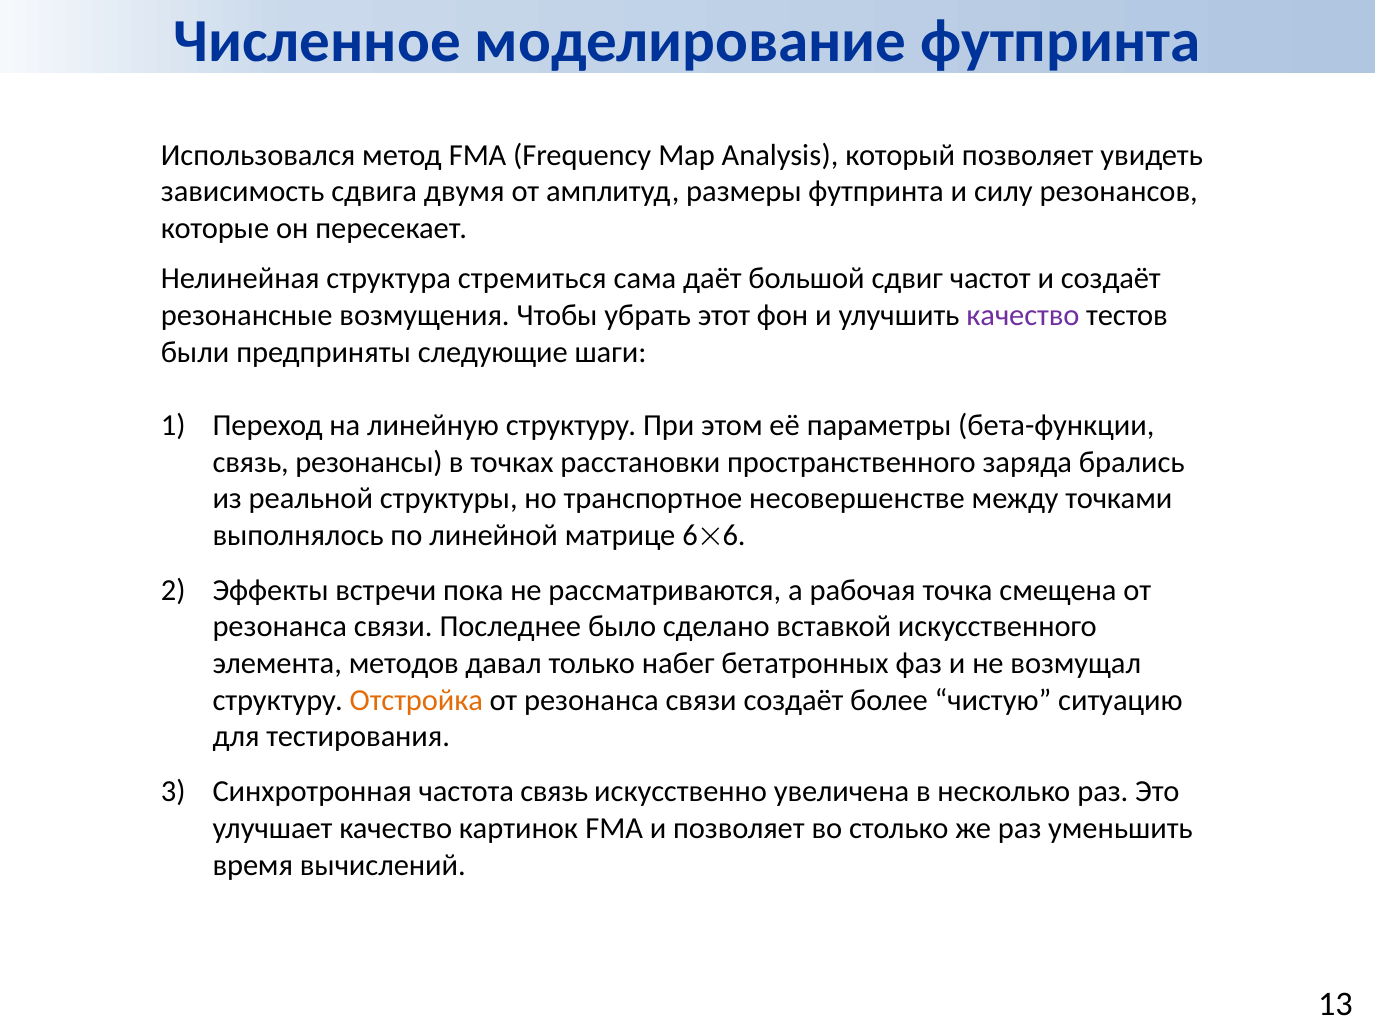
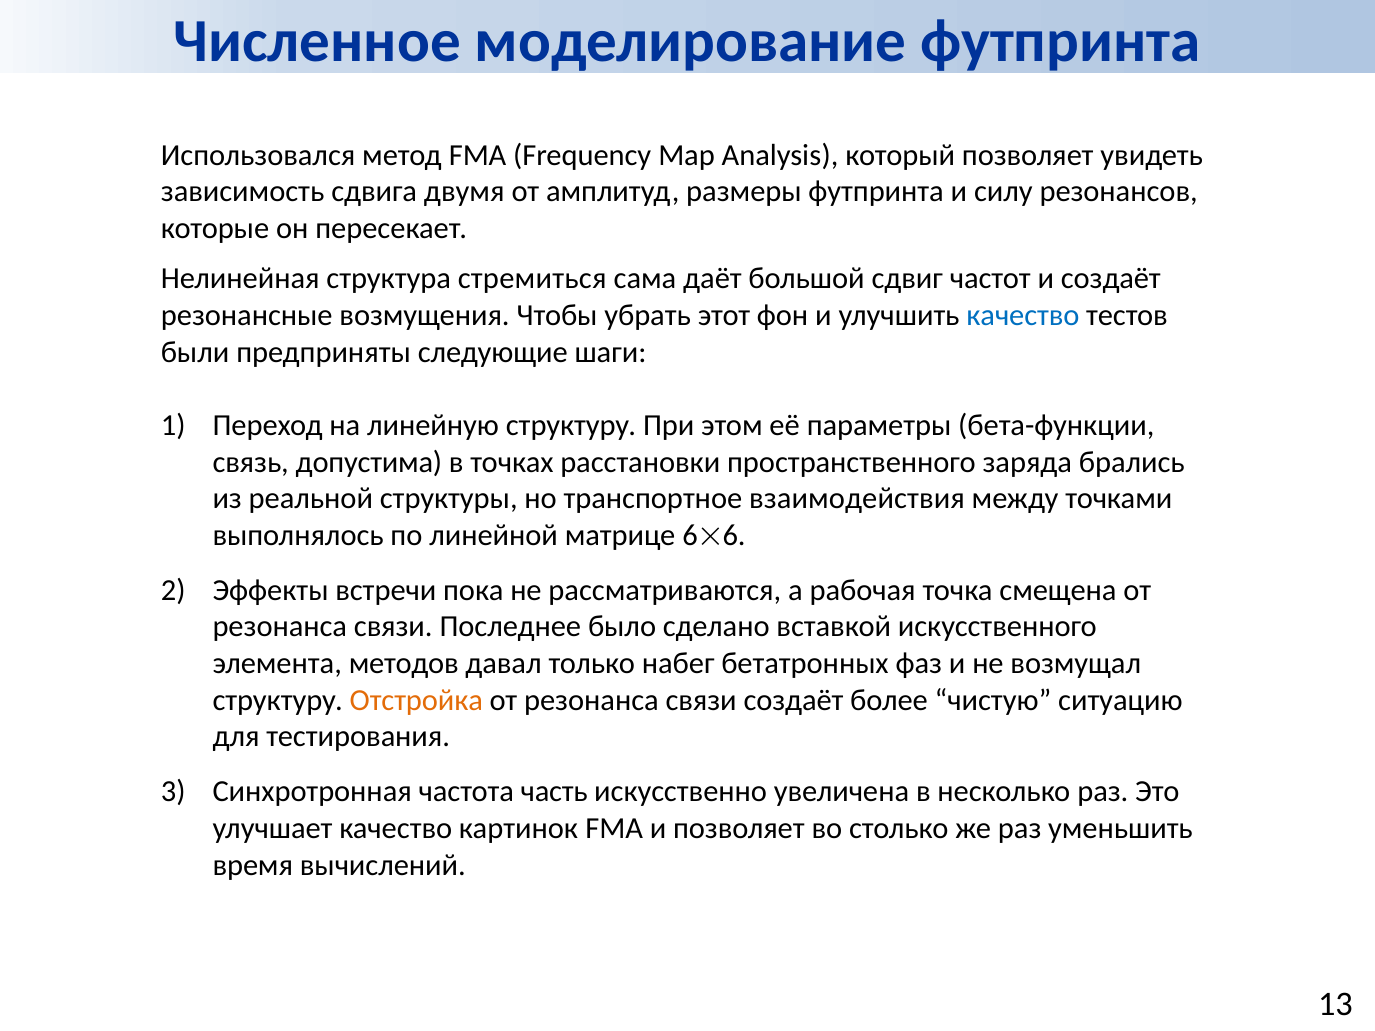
качество at (1023, 316) colour: purple -> blue
резонансы: резонансы -> допустима
несовершенстве: несовершенстве -> взаимодействия
частота связь: связь -> часть
